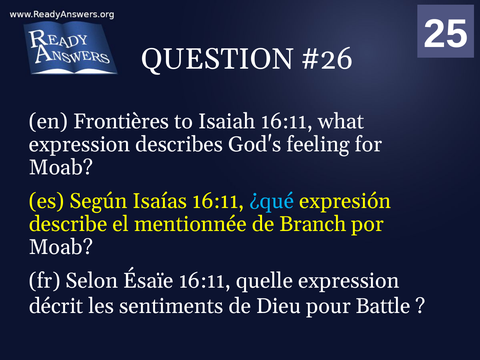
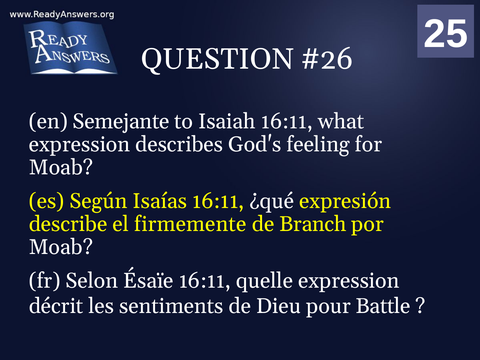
Frontières: Frontières -> Semejante
¿qué colour: light blue -> white
mentionnée: mentionnée -> firmemente
